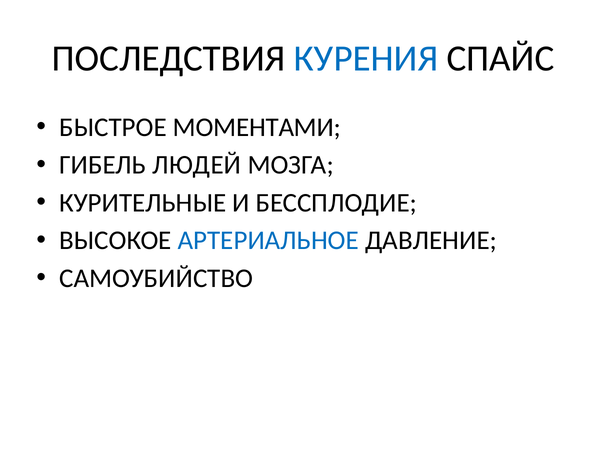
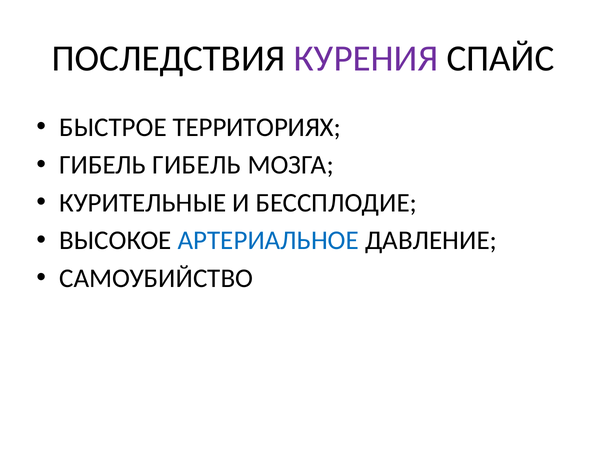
КУРЕНИЯ colour: blue -> purple
МОМЕНТАМИ: МОМЕНТАМИ -> ТЕРРИТОРИЯХ
ГИБЕЛЬ ЛЮДЕЙ: ЛЮДЕЙ -> ГИБЕЛЬ
